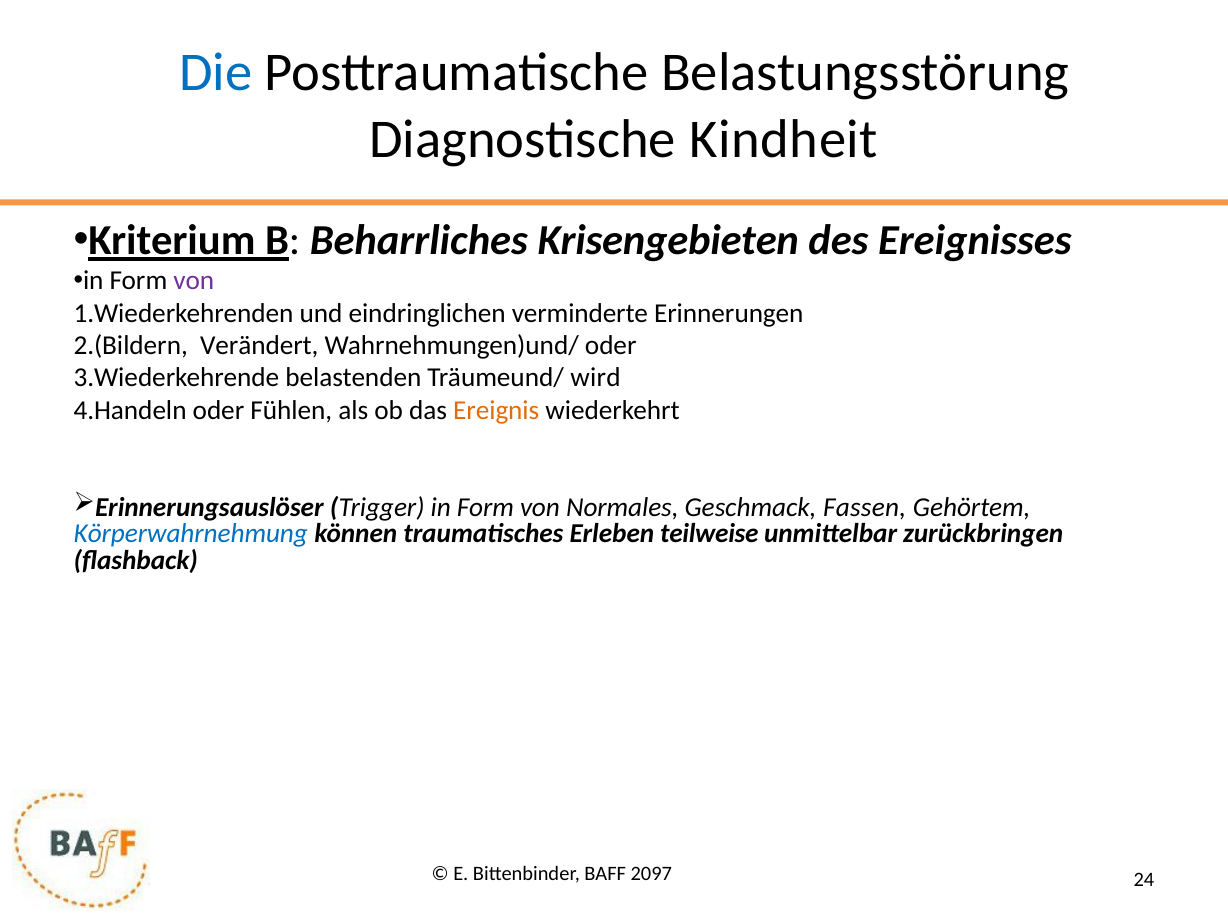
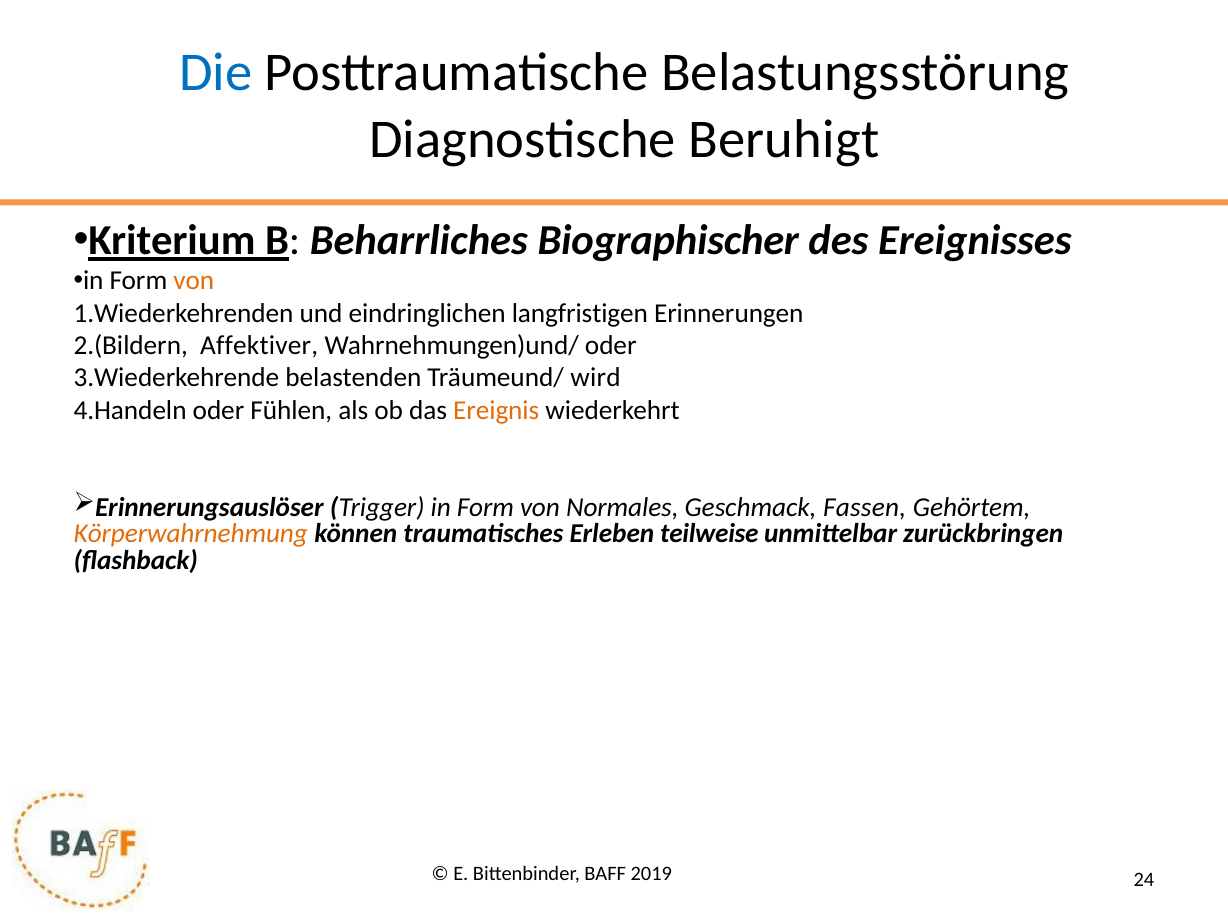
Kindheit: Kindheit -> Beruhigt
Krisengebieten: Krisengebieten -> Biographischer
von at (194, 281) colour: purple -> orange
verminderte: verminderte -> langfristigen
Verändert: Verändert -> Affektiver
Körperwahrnehmung colour: blue -> orange
2097: 2097 -> 2019
